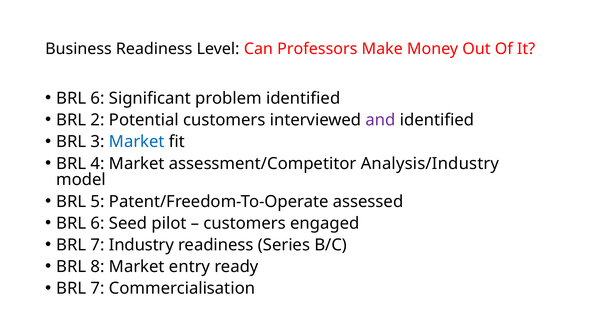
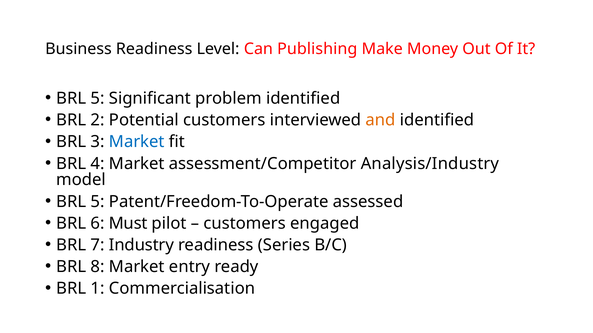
Professors: Professors -> Publishing
6 at (98, 98): 6 -> 5
and colour: purple -> orange
Seed: Seed -> Must
7 at (98, 289): 7 -> 1
